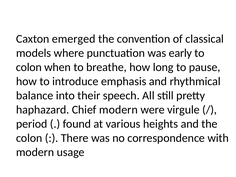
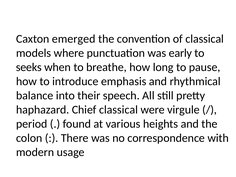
colon at (29, 67): colon -> seeks
Chief modern: modern -> classical
